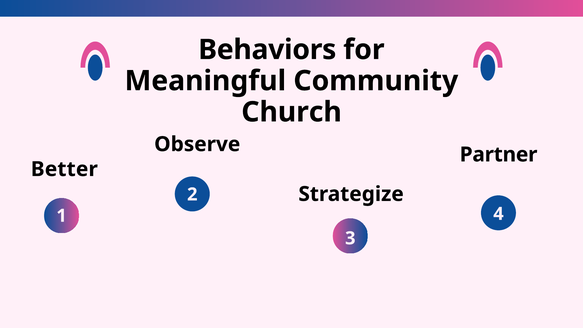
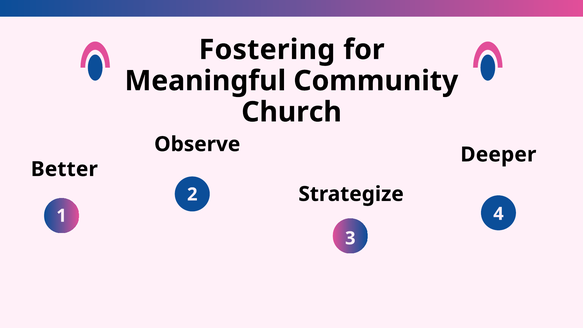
Behaviors: Behaviors -> Fostering
Partner: Partner -> Deeper
